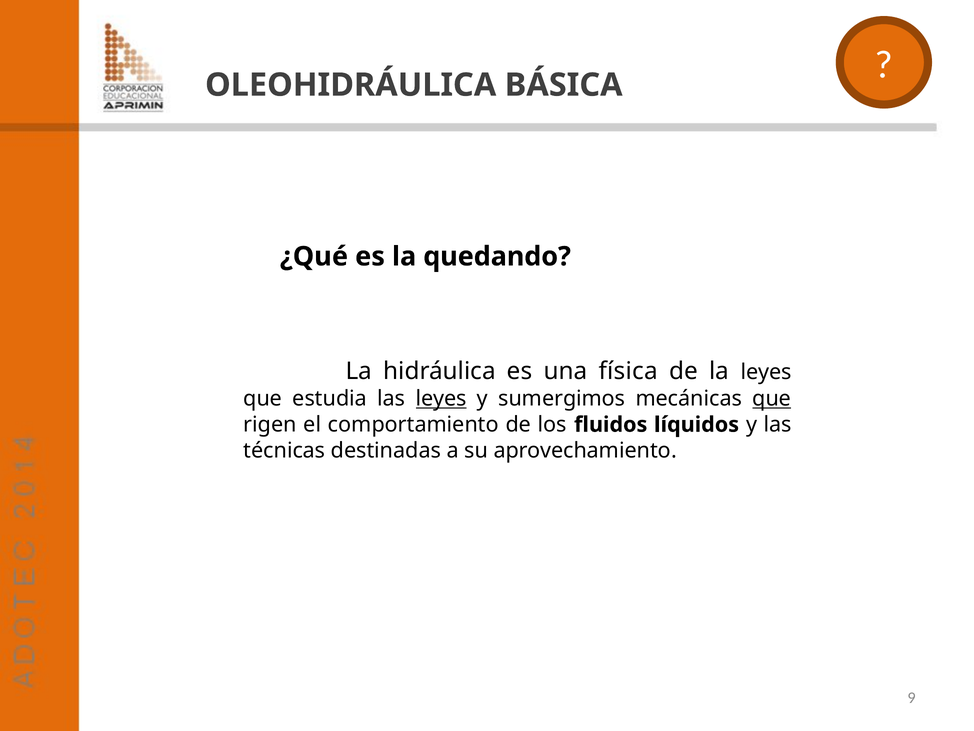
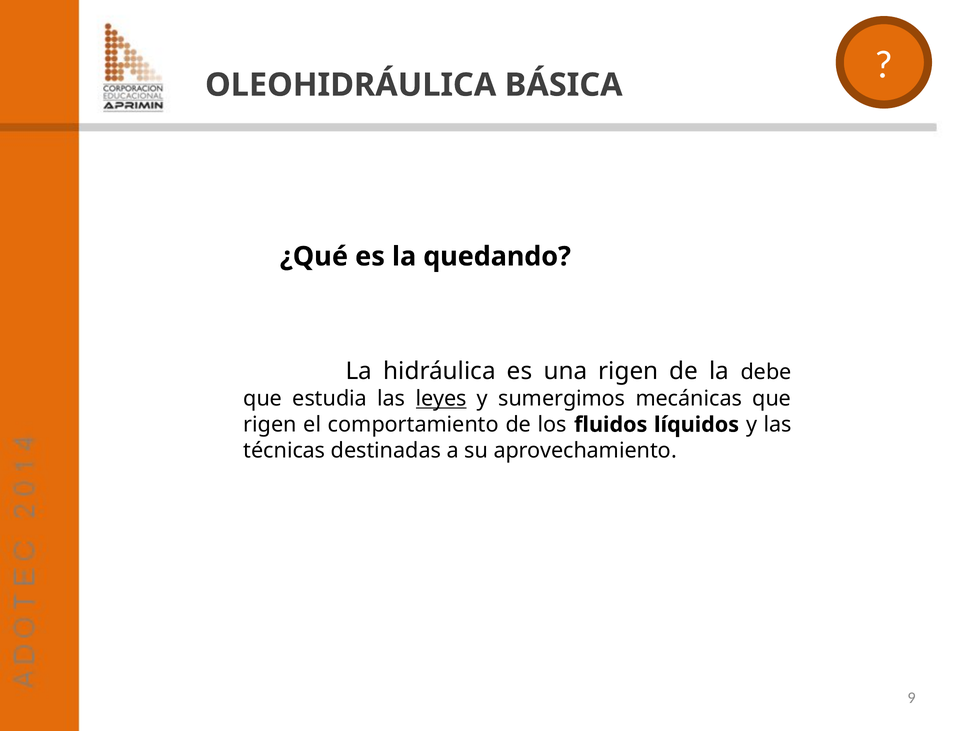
una física: física -> rigen
la leyes: leyes -> debe
que at (772, 398) underline: present -> none
